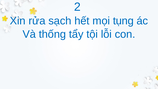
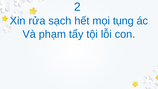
thống: thống -> phạm
